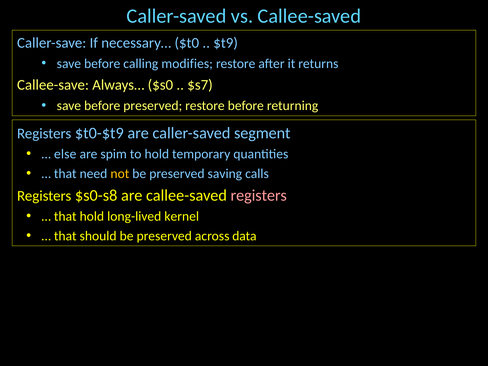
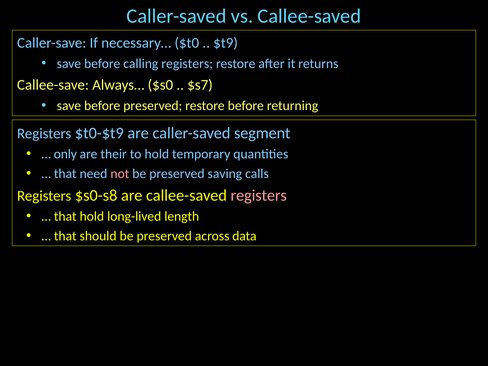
calling modifies: modifies -> registers
else: else -> only
spim: spim -> their
not colour: yellow -> pink
kernel: kernel -> length
